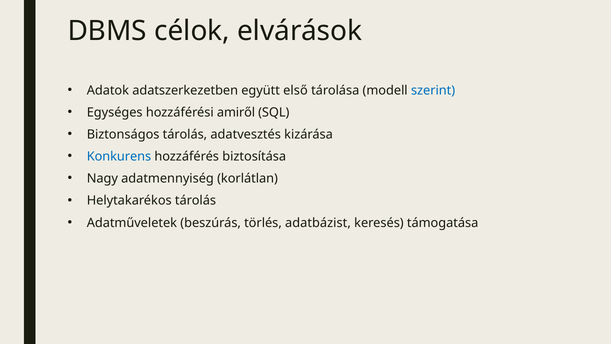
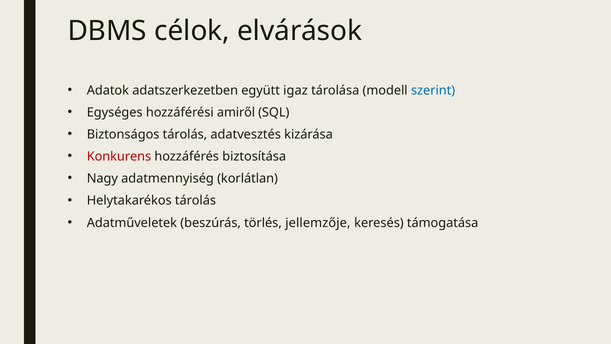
első: első -> igaz
Konkurens colour: blue -> red
adatbázist: adatbázist -> jellemzője
